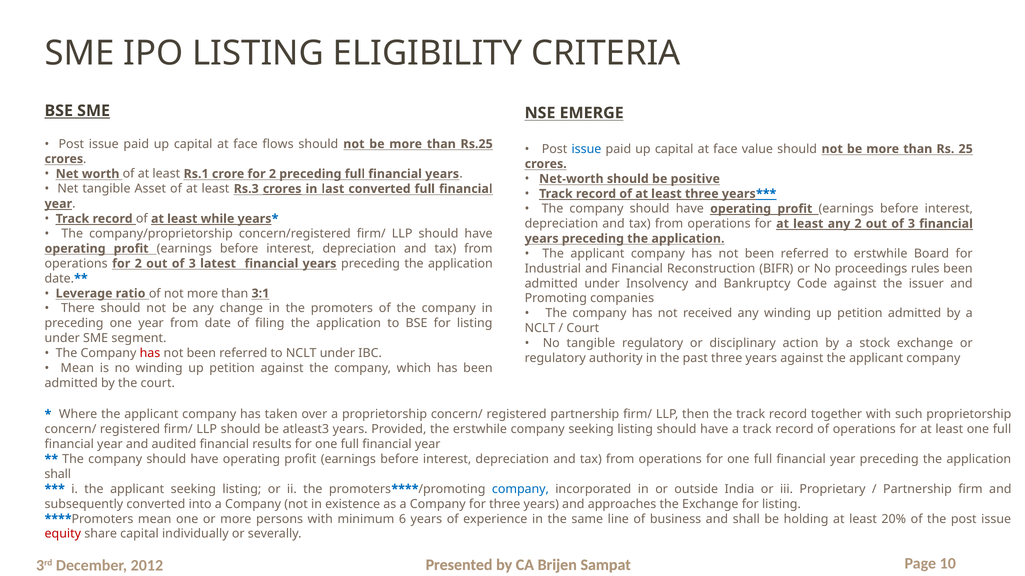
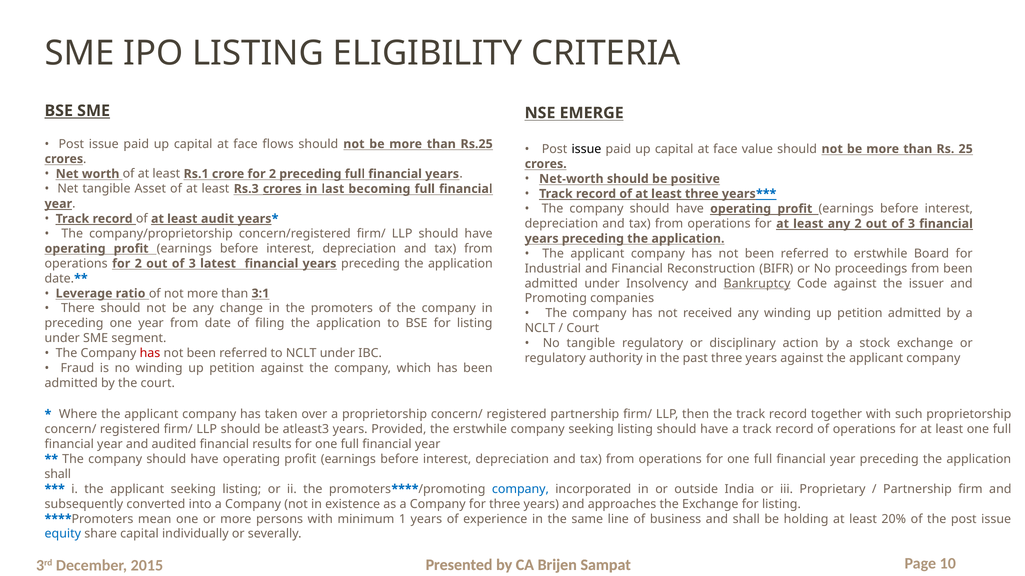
issue at (586, 149) colour: blue -> black
last converted: converted -> becoming
while: while -> audit
proceedings rules: rules -> from
Bankruptcy underline: none -> present
Mean at (77, 368): Mean -> Fraud
6: 6 -> 1
equity colour: red -> blue
2012: 2012 -> 2015
